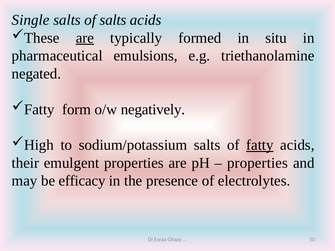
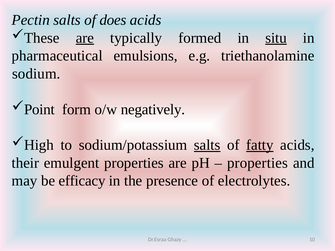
Single: Single -> Pectin
of salts: salts -> does
situ underline: none -> present
negated: negated -> sodium
Fatty at (39, 109): Fatty -> Point
salts at (207, 145) underline: none -> present
